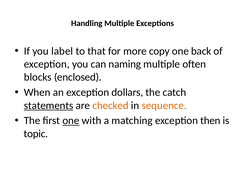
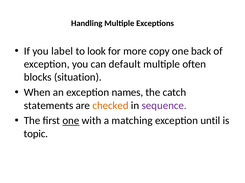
that: that -> look
naming: naming -> default
enclosed: enclosed -> situation
dollars: dollars -> names
statements underline: present -> none
sequence colour: orange -> purple
then: then -> until
